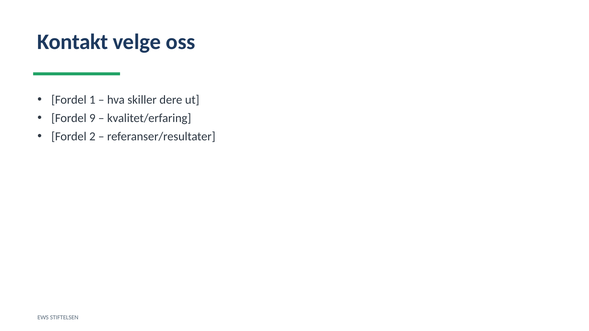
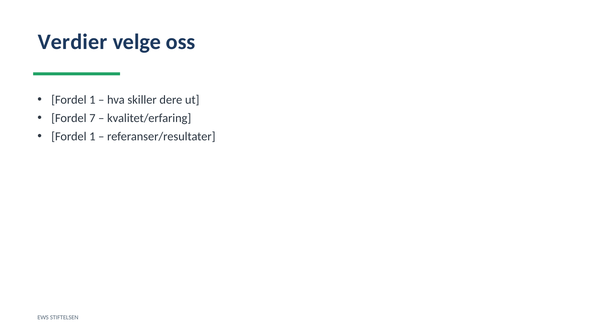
Kontakt: Kontakt -> Verdier
9: 9 -> 7
2 at (92, 137): 2 -> 1
